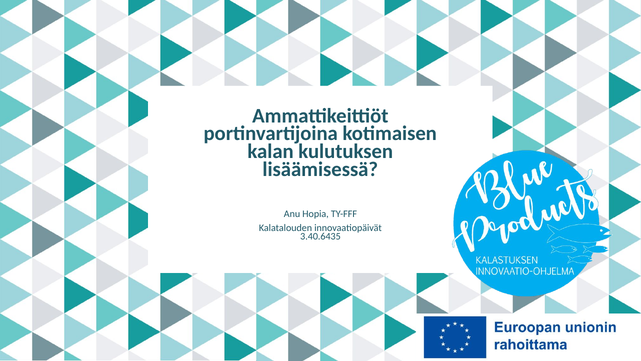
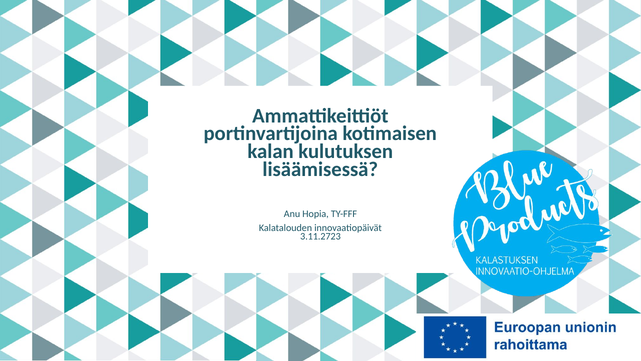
3.40.6435: 3.40.6435 -> 3.11.2723
